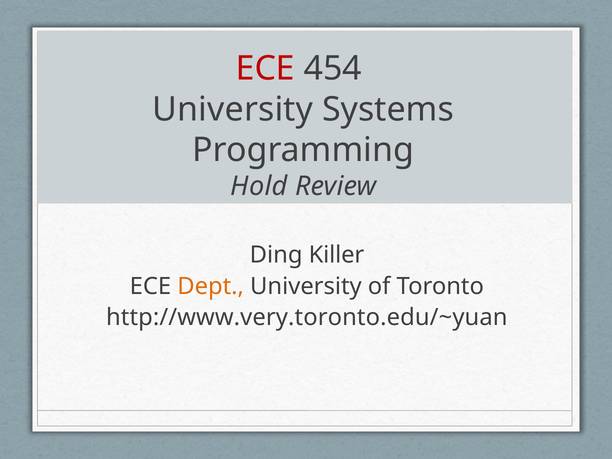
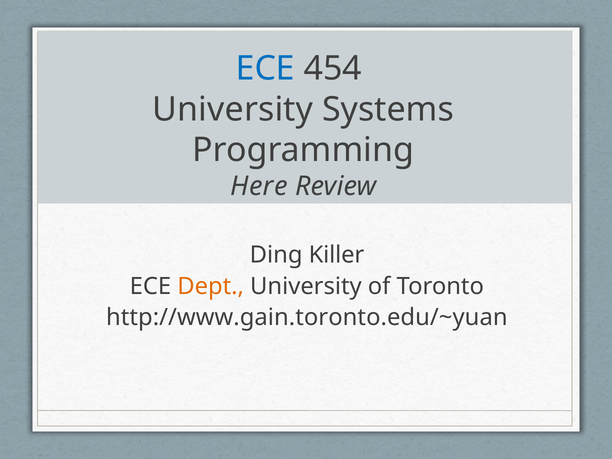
ECE at (265, 69) colour: red -> blue
Hold: Hold -> Here
http://www.very.toronto.edu/~yuan: http://www.very.toronto.edu/~yuan -> http://www.gain.toronto.edu/~yuan
